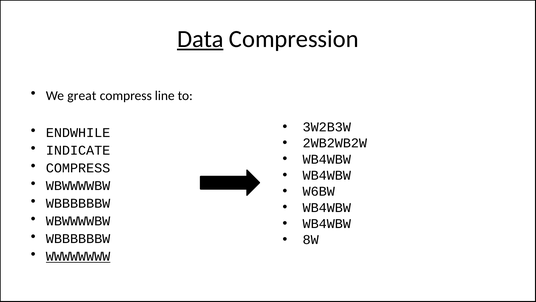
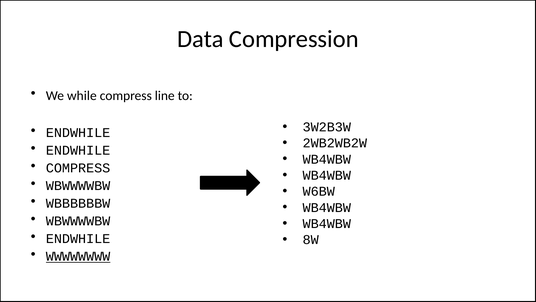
Data underline: present -> none
great: great -> while
INDICATE at (78, 150): INDICATE -> ENDWHILE
WBBBBBBW at (78, 238): WBBBBBBW -> ENDWHILE
